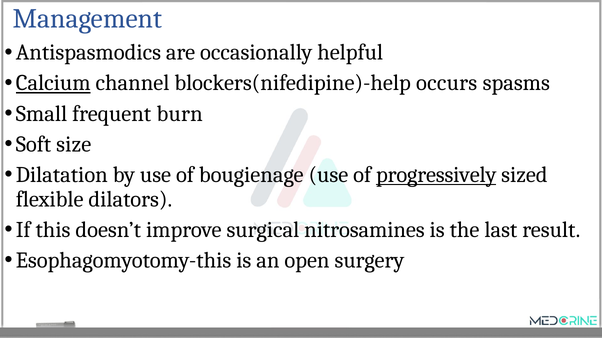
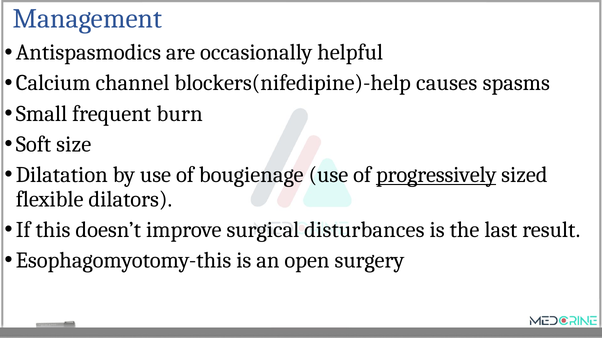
Calcium underline: present -> none
occurs: occurs -> causes
nitrosamines: nitrosamines -> disturbances
